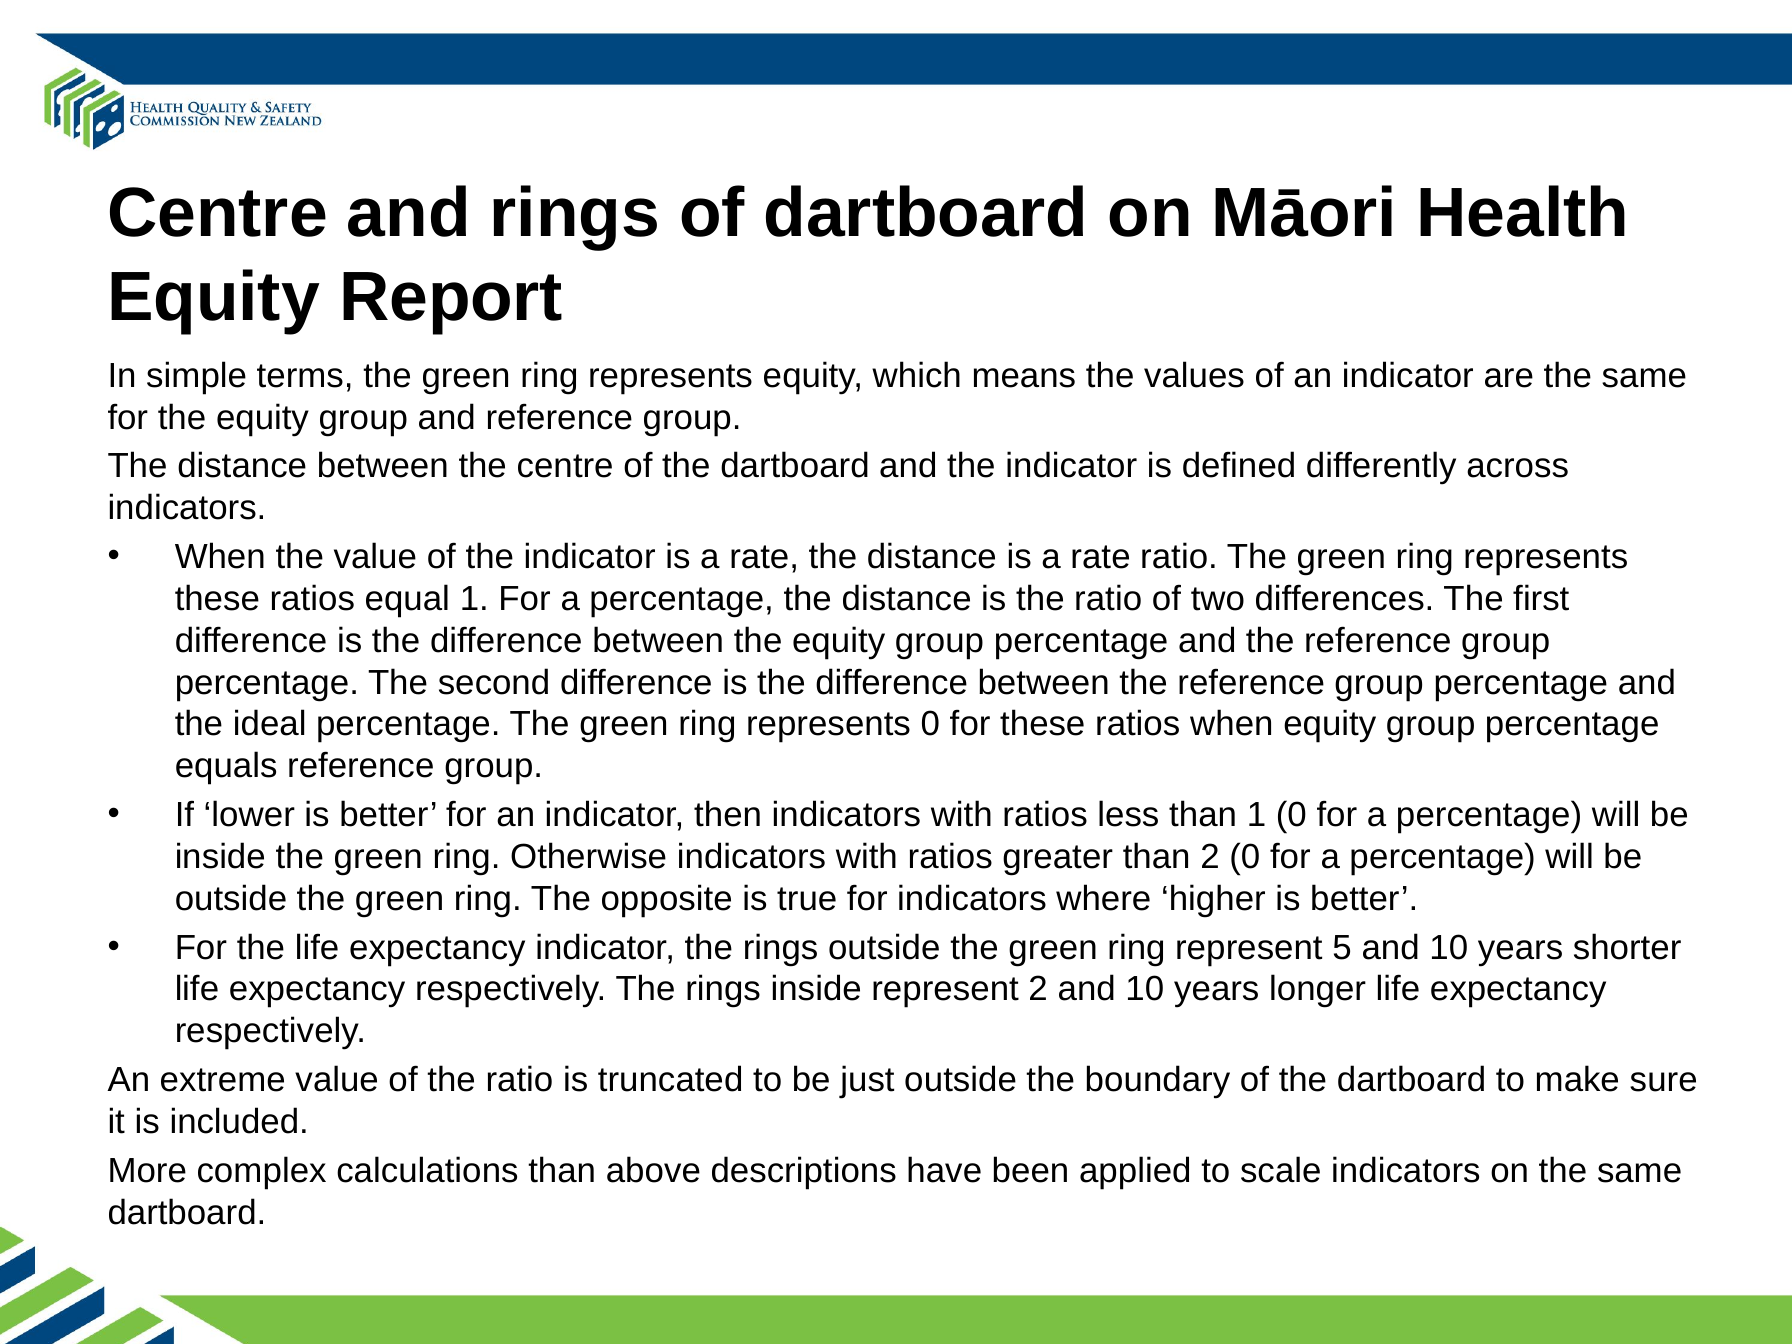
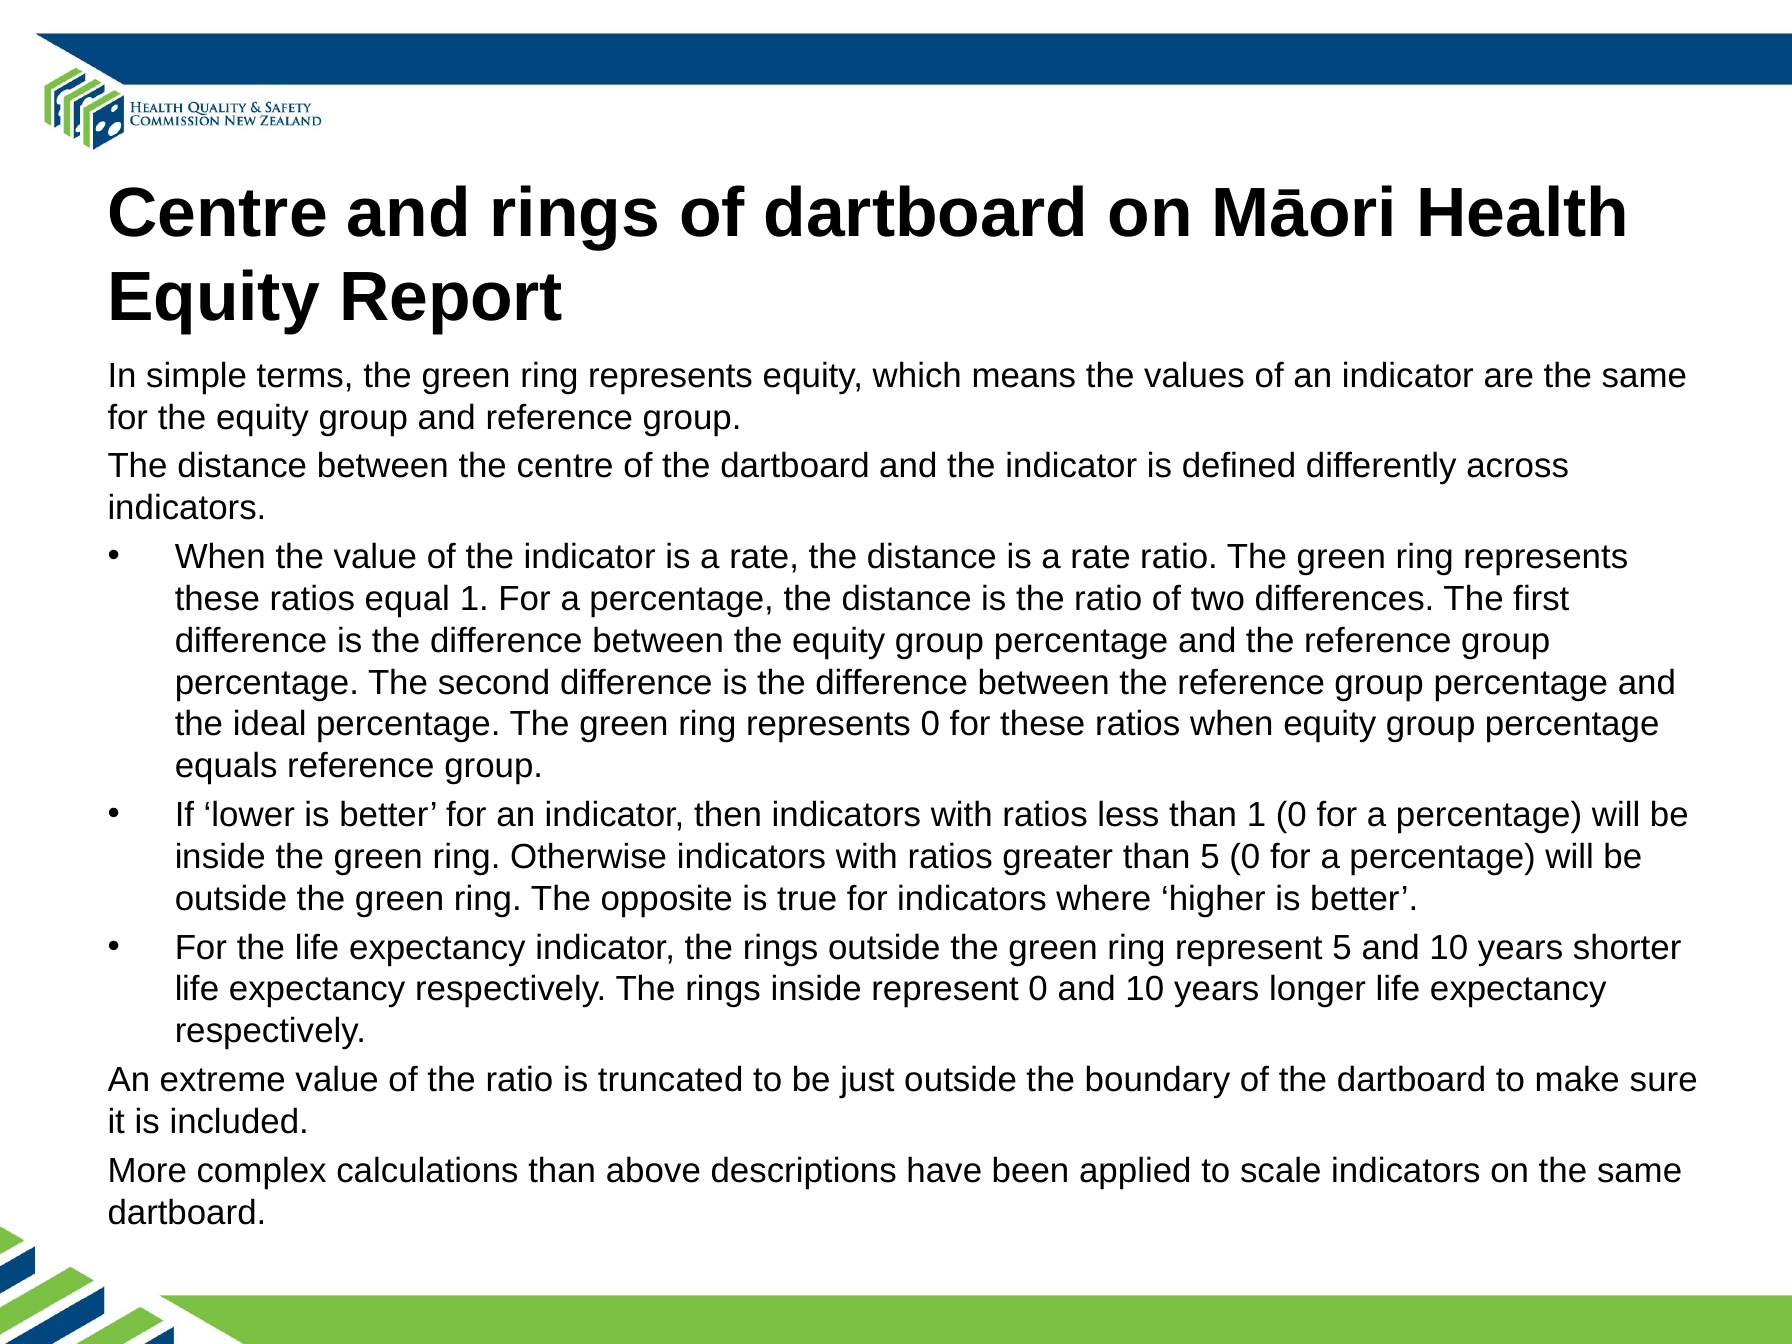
than 2: 2 -> 5
represent 2: 2 -> 0
